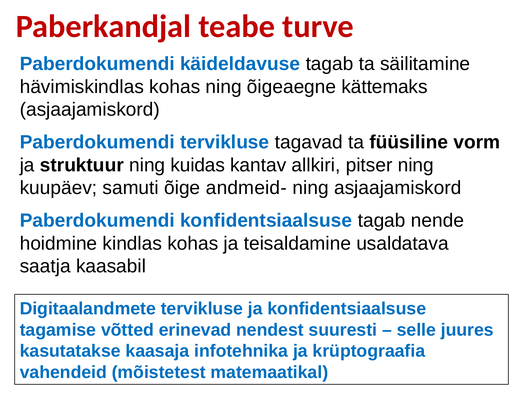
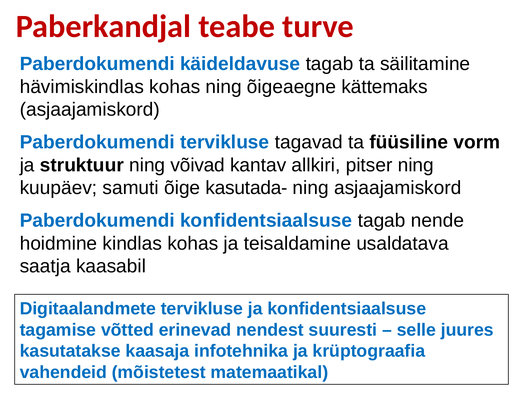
kuidas: kuidas -> võivad
andmeid-: andmeid- -> kasutada-
